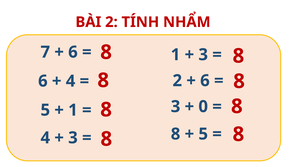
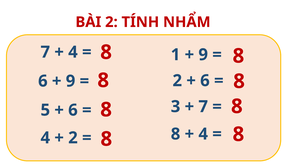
6 at (73, 52): 6 -> 4
3 at (203, 55): 3 -> 9
4 at (71, 81): 4 -> 9
0 at (203, 106): 0 -> 7
1 at (73, 110): 1 -> 6
5 at (203, 134): 5 -> 4
3 at (73, 137): 3 -> 2
